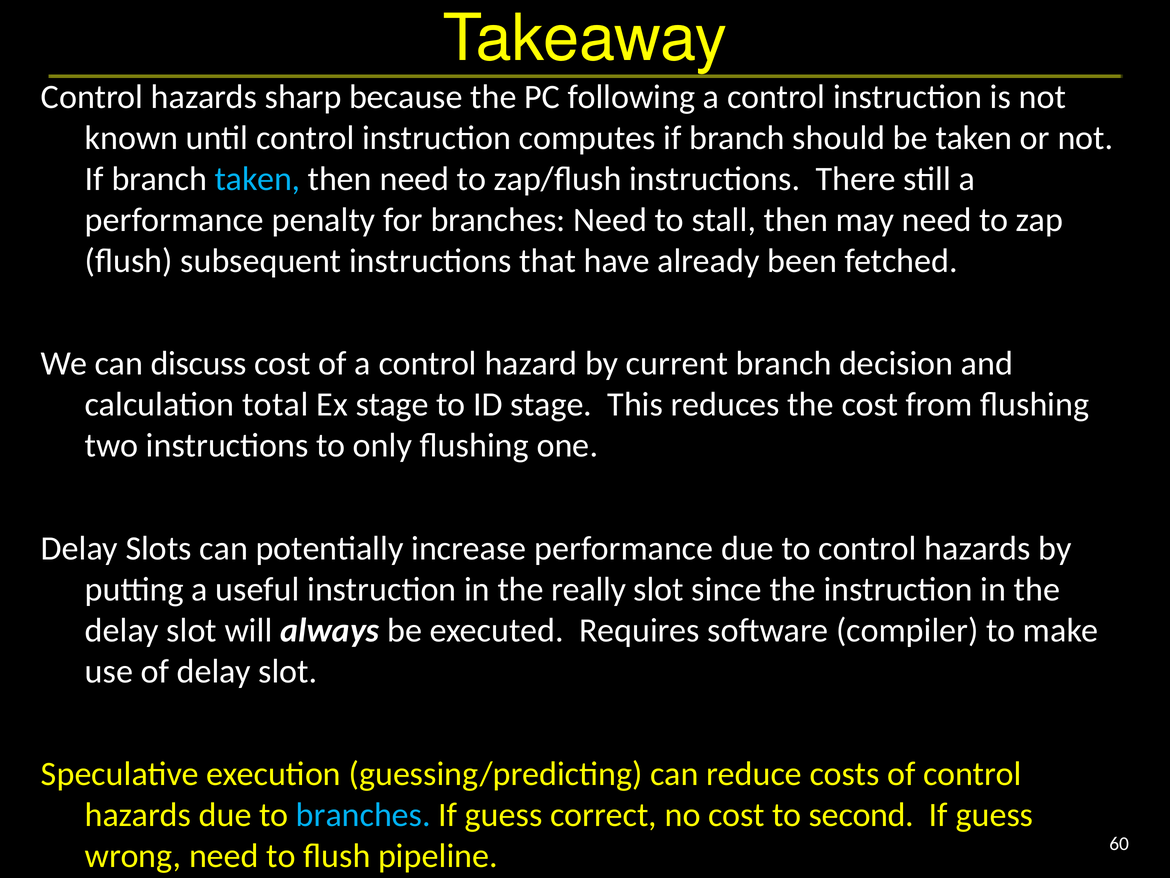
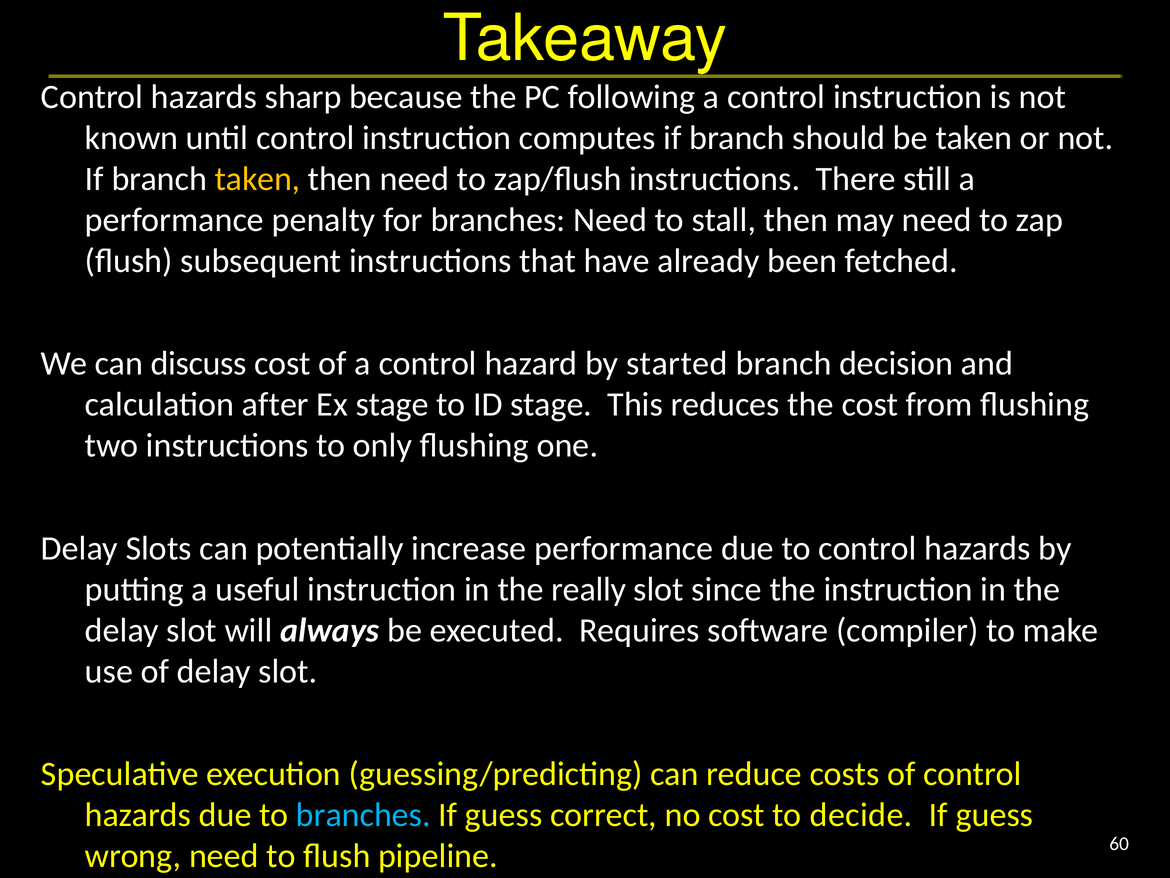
taken at (258, 179) colour: light blue -> yellow
current: current -> started
total: total -> after
second: second -> decide
